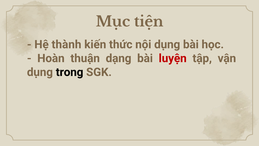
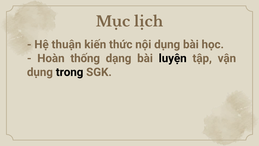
tiện: tiện -> lịch
thành: thành -> thuận
thuận: thuận -> thống
luyện colour: red -> black
